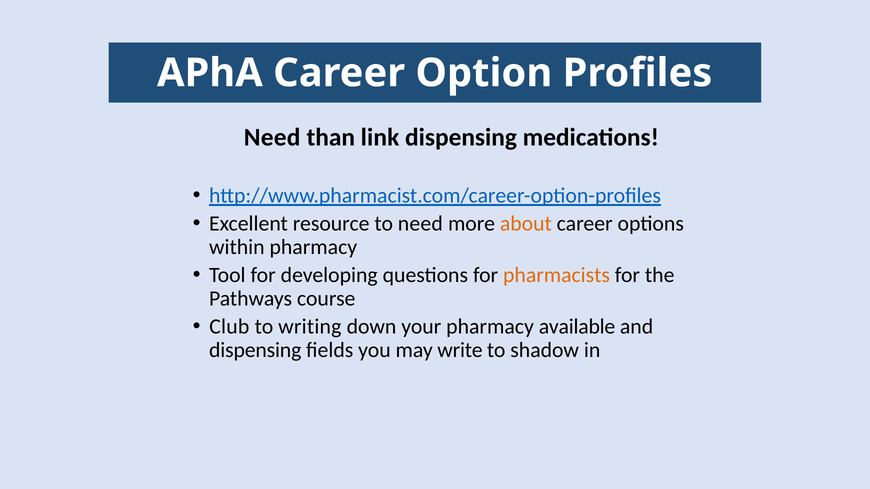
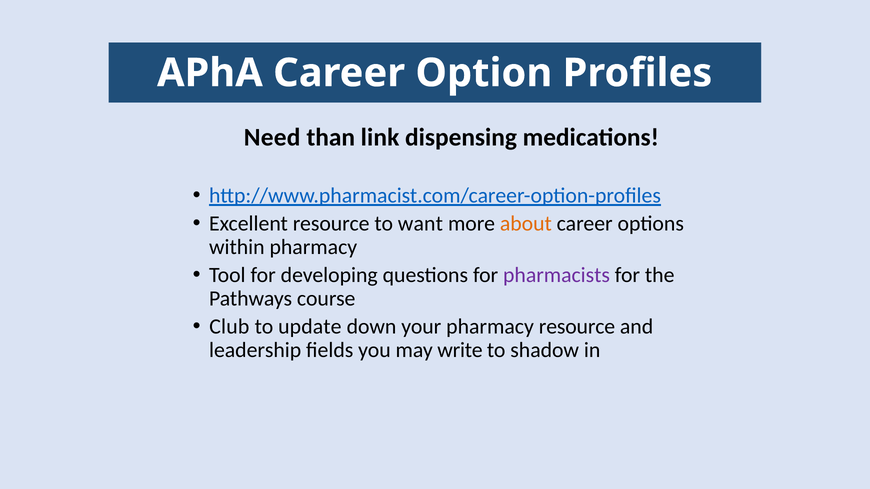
to need: need -> want
pharmacists colour: orange -> purple
writing: writing -> update
pharmacy available: available -> resource
dispensing at (255, 350): dispensing -> leadership
